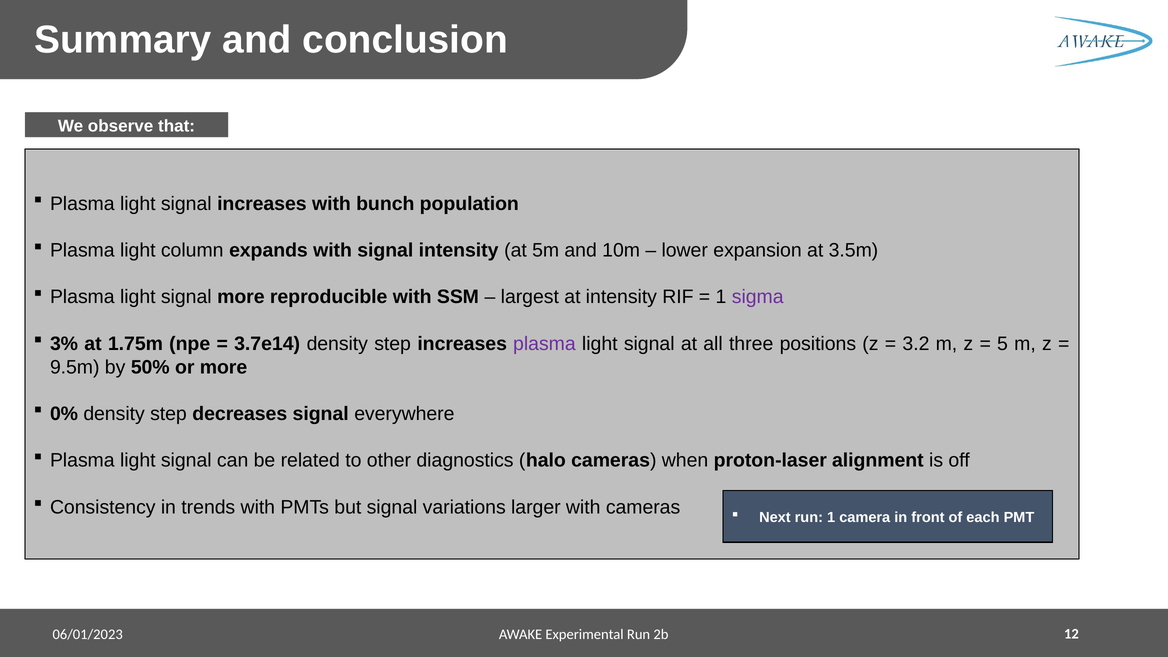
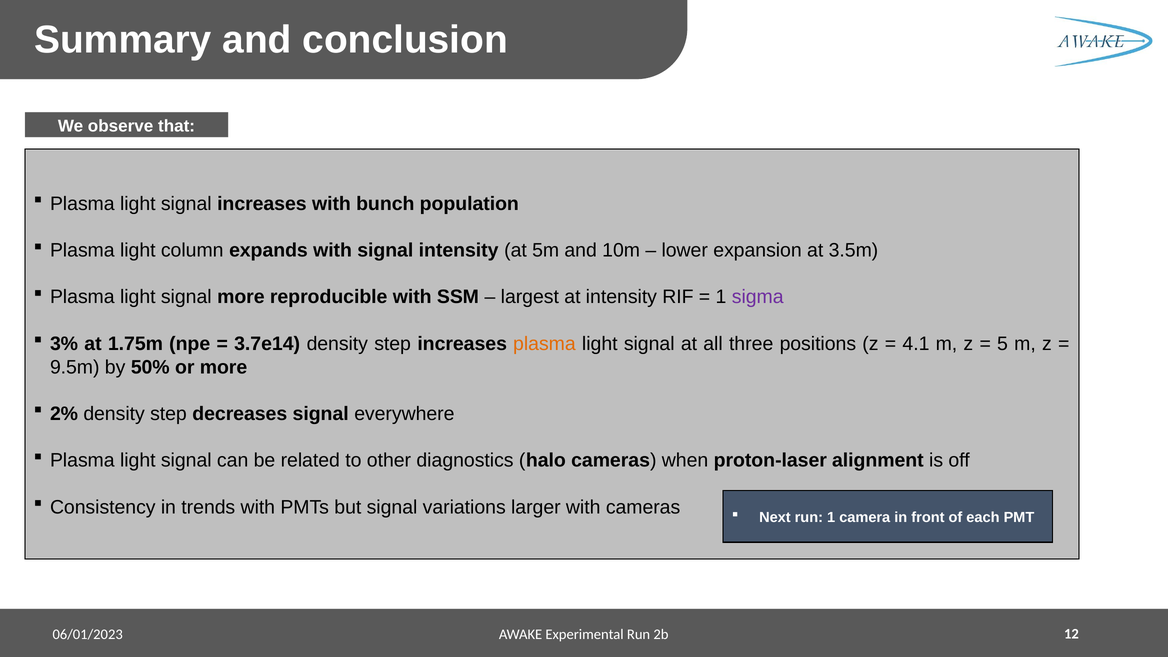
plasma at (544, 344) colour: purple -> orange
3.2: 3.2 -> 4.1
0%: 0% -> 2%
